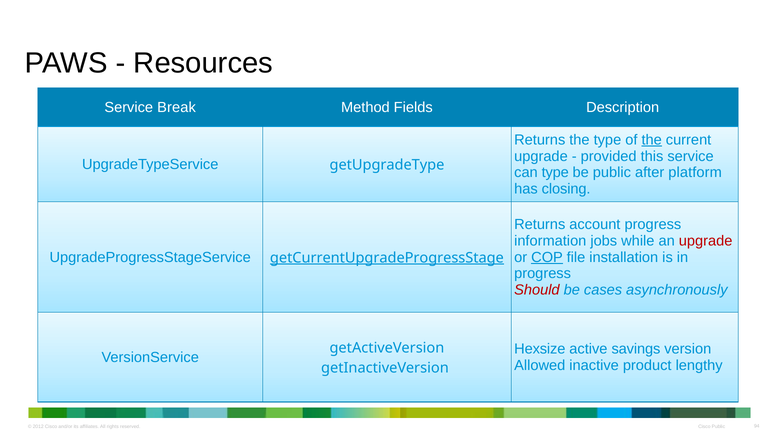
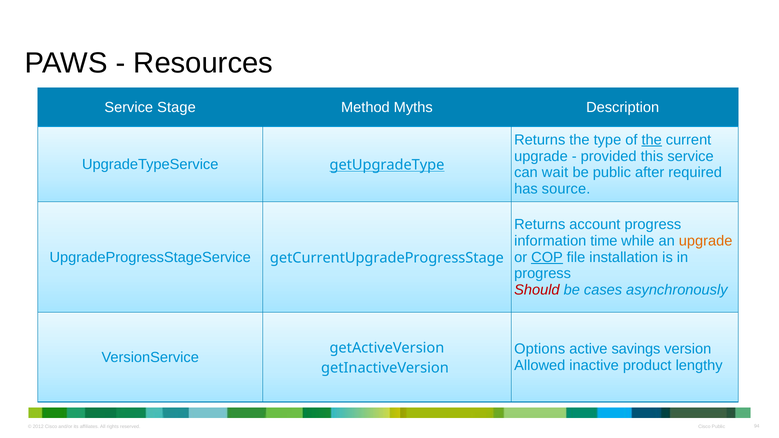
Break: Break -> Stage
Fields: Fields -> Myths
getUpgradeType underline: none -> present
can type: type -> wait
platform: platform -> required
closing: closing -> source
jobs: jobs -> time
upgrade at (706, 241) colour: red -> orange
getCurrentUpgradeProgressStage underline: present -> none
Hexsize: Hexsize -> Options
